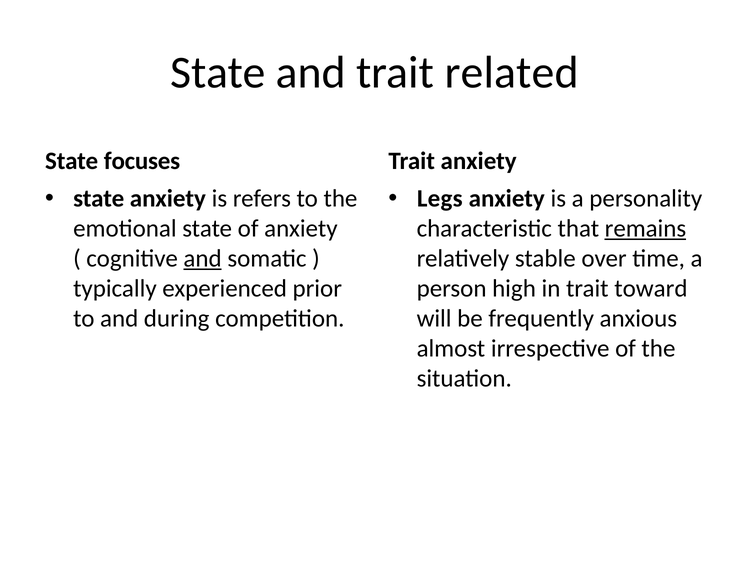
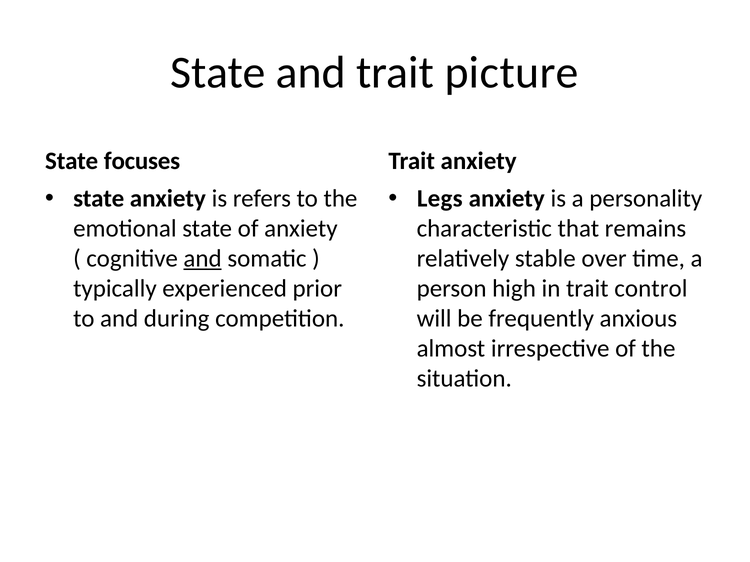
related: related -> picture
remains underline: present -> none
toward: toward -> control
